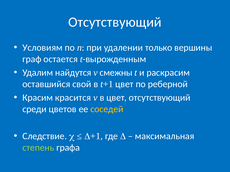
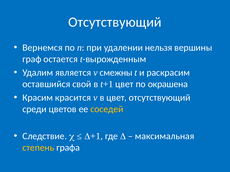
Условиям: Условиям -> Вернемся
только: только -> нельзя
найдутся: найдутся -> является
реберной: реберной -> окрашена
степень colour: light green -> yellow
